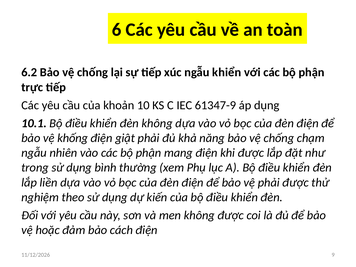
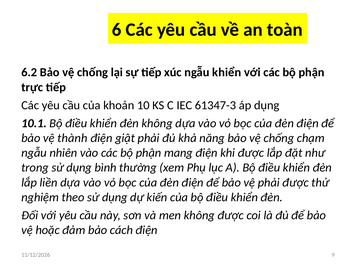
61347-9: 61347-9 -> 61347-3
khống: khống -> thành
